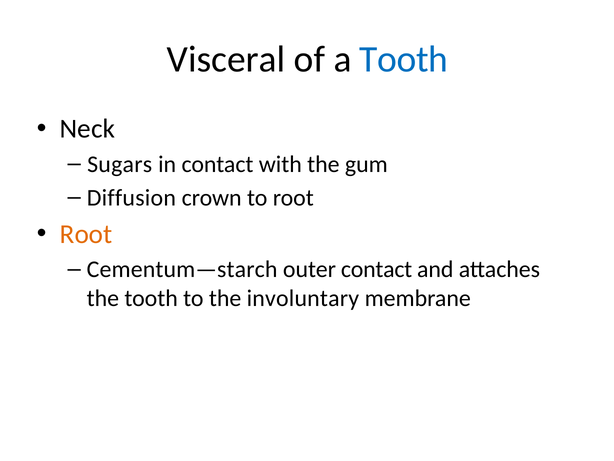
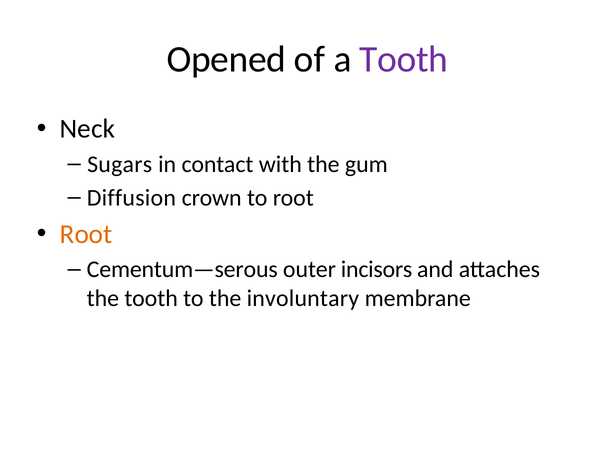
Visceral: Visceral -> Opened
Tooth at (404, 59) colour: blue -> purple
Cementum—starch: Cementum—starch -> Cementum—serous
outer contact: contact -> incisors
